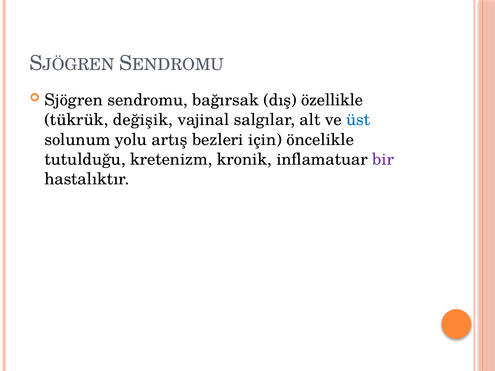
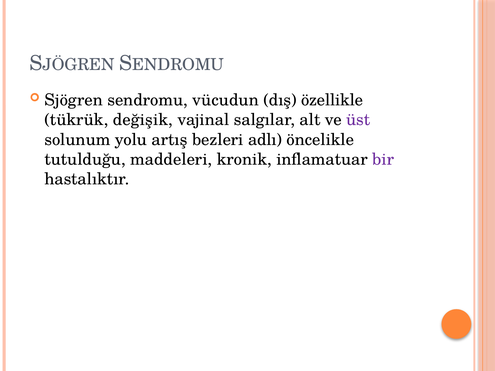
bağırsak: bağırsak -> vücudun
üst colour: blue -> purple
için: için -> adlı
kretenizm: kretenizm -> maddeleri
